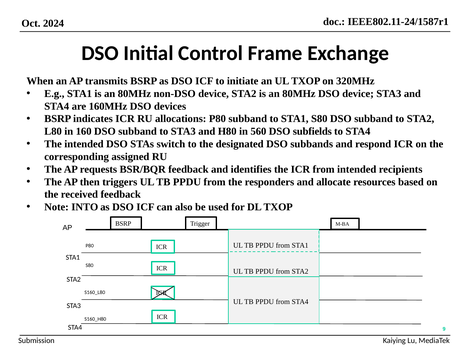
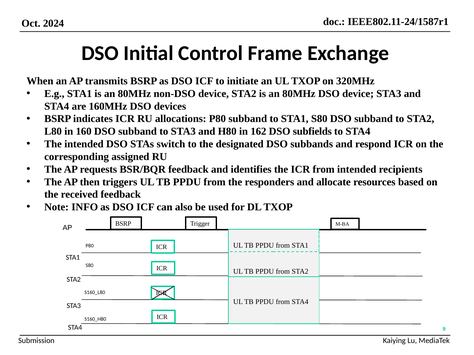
560: 560 -> 162
INTO: INTO -> INFO
